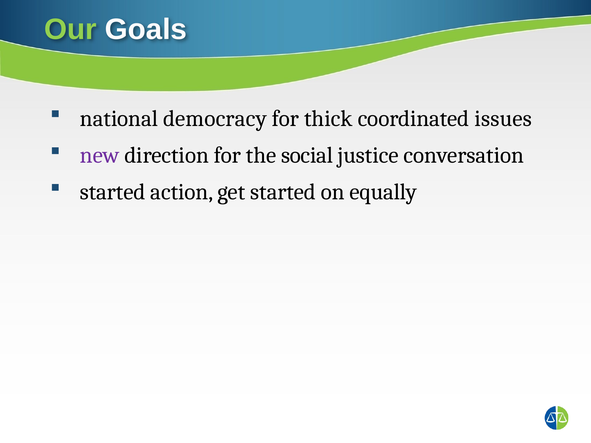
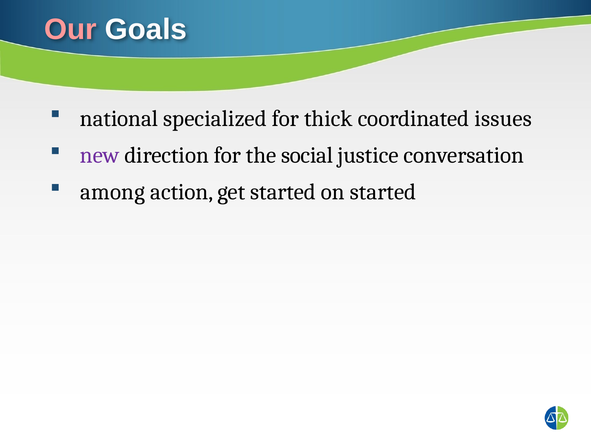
Our colour: light green -> pink
democracy: democracy -> specialized
started at (113, 192): started -> among
on equally: equally -> started
